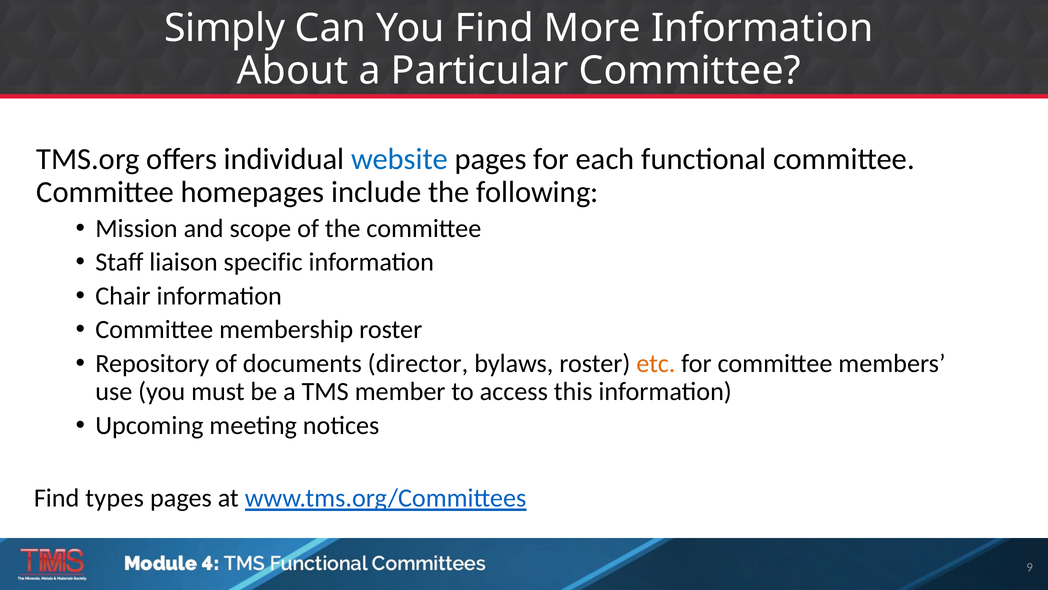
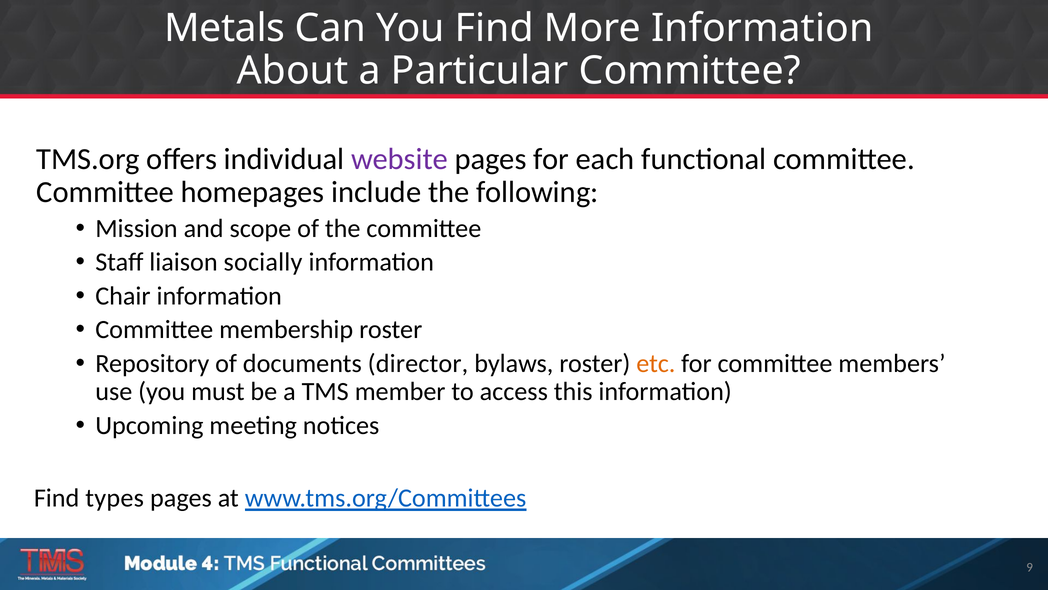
Simply: Simply -> Metals
website colour: blue -> purple
specific: specific -> socially
